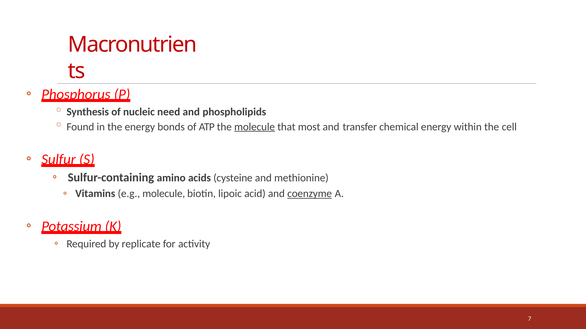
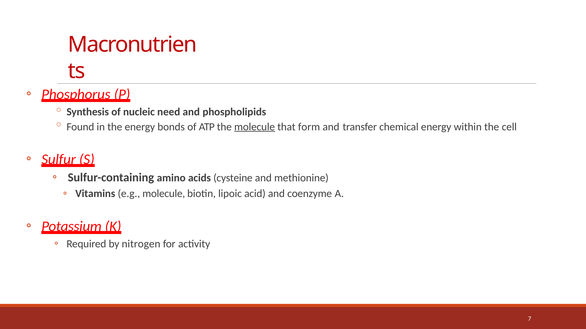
most: most -> form
coenzyme underline: present -> none
replicate: replicate -> nitrogen
